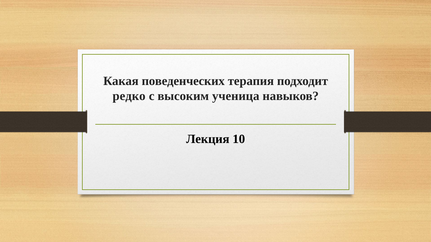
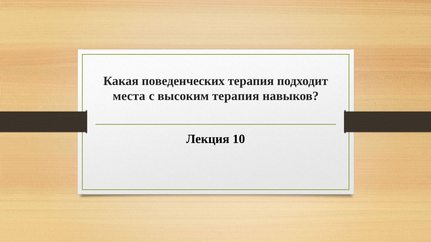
редко: редко -> места
высоким ученица: ученица -> терапия
